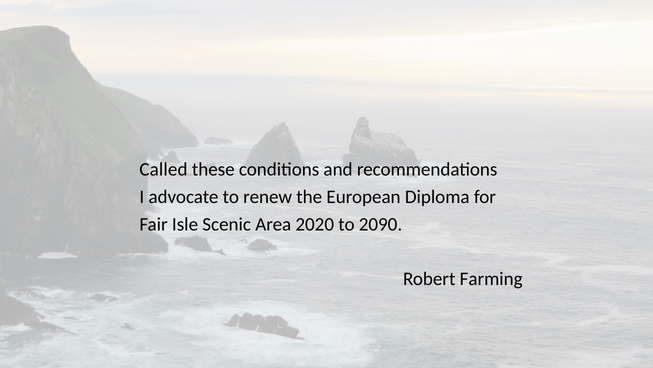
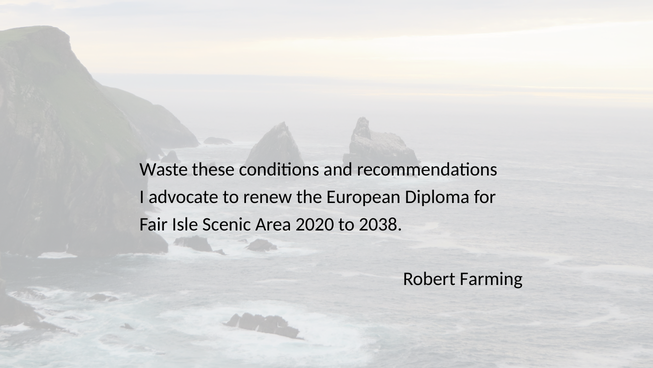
Called: Called -> Waste
2090: 2090 -> 2038
